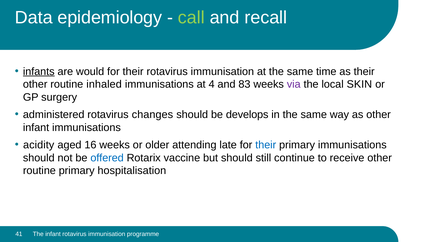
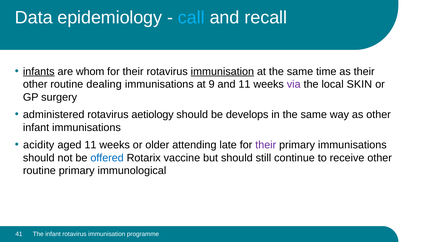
call colour: light green -> light blue
would: would -> whom
immunisation at (222, 71) underline: none -> present
inhaled: inhaled -> dealing
4: 4 -> 9
and 83: 83 -> 11
changes: changes -> aetiology
aged 16: 16 -> 11
their at (266, 145) colour: blue -> purple
hospitalisation: hospitalisation -> immunological
